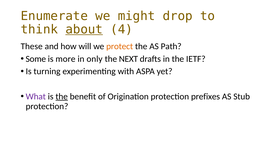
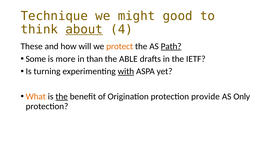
Enumerate: Enumerate -> Technique
drop: drop -> good
Path underline: none -> present
only: only -> than
NEXT: NEXT -> ABLE
with underline: none -> present
What colour: purple -> orange
prefixes: prefixes -> provide
Stub: Stub -> Only
